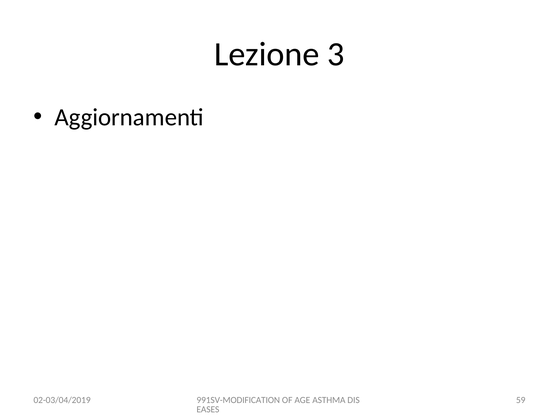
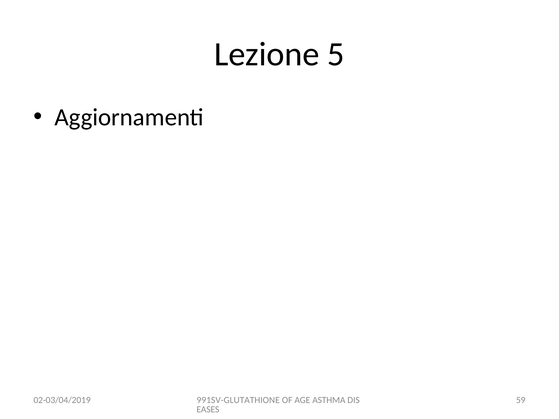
3: 3 -> 5
991SV-MODIFICATION: 991SV-MODIFICATION -> 991SV-GLUTATHIONE
